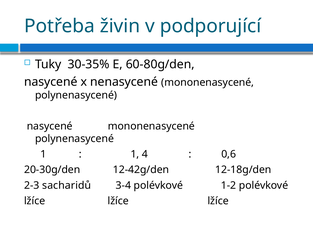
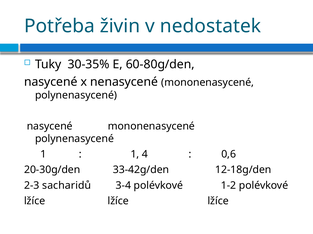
podporující: podporující -> nedostatek
12-42g/den: 12-42g/den -> 33-42g/den
